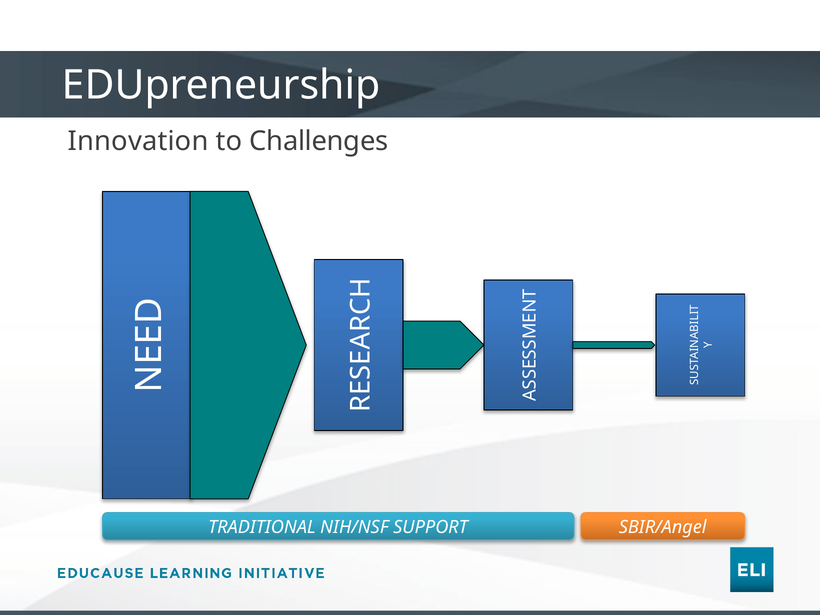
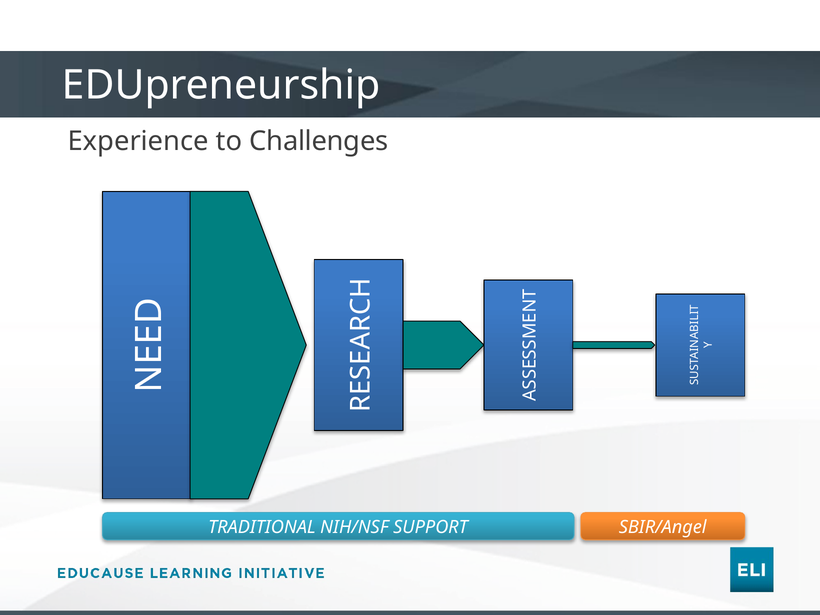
Innovation: Innovation -> Experience
